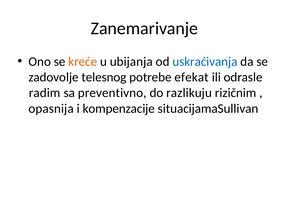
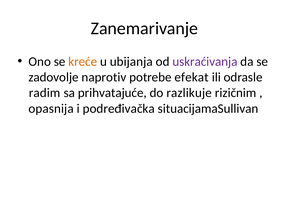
uskraćivanja colour: blue -> purple
telesnog: telesnog -> naprotiv
preventivno: preventivno -> prihvatajuće
razlikuju: razlikuju -> razlikuje
kompenzacije: kompenzacije -> podređivačka
